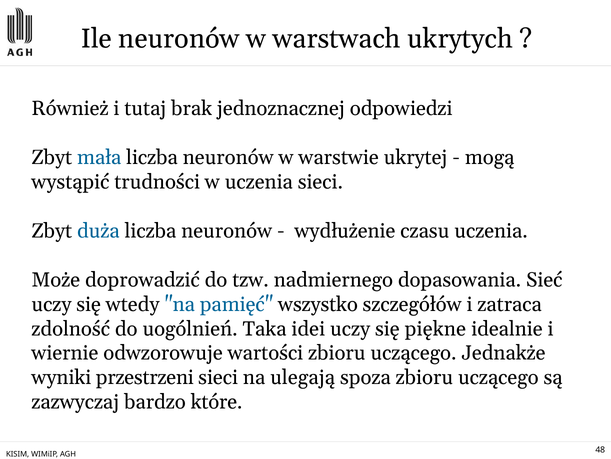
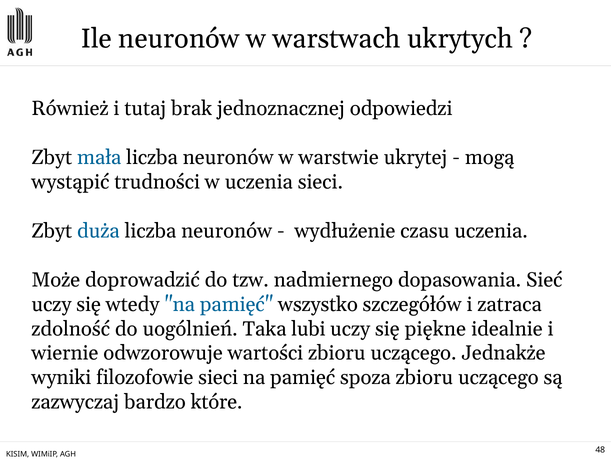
idei: idei -> lubi
przestrzeni: przestrzeni -> filozofowie
sieci na ulegają: ulegają -> pamięć
